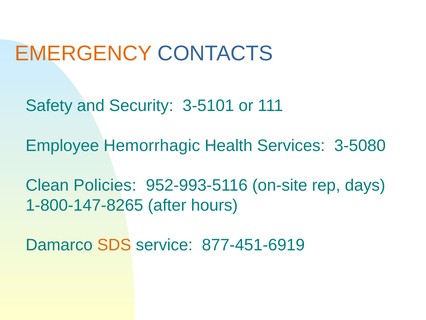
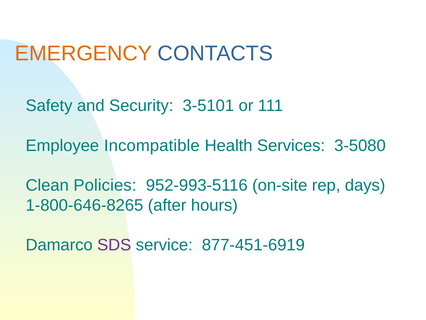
Hemorrhagic: Hemorrhagic -> Incompatible
1-800-147-8265: 1-800-147-8265 -> 1-800-646-8265
SDS colour: orange -> purple
